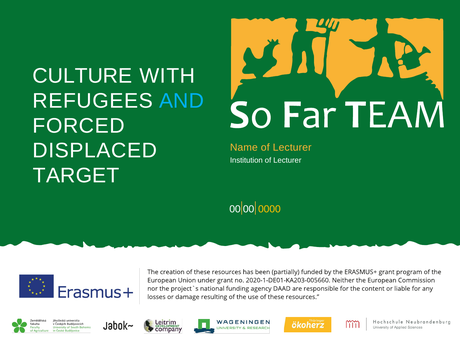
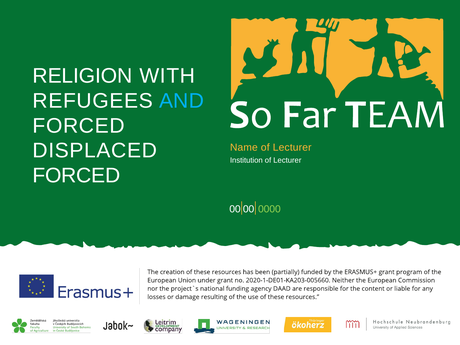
CULTURE: CULTURE -> RELIGION
TARGET at (76, 176): TARGET -> FORCED
0000 at (269, 209) colour: yellow -> light green
